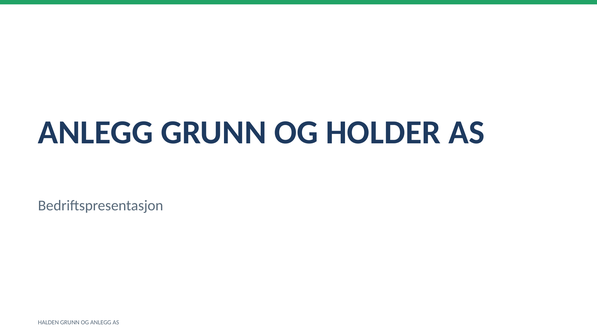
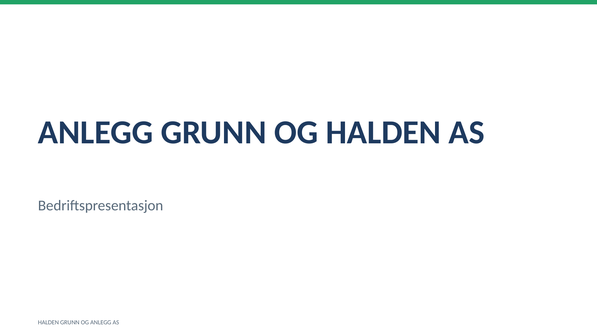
OG HOLDER: HOLDER -> HALDEN
